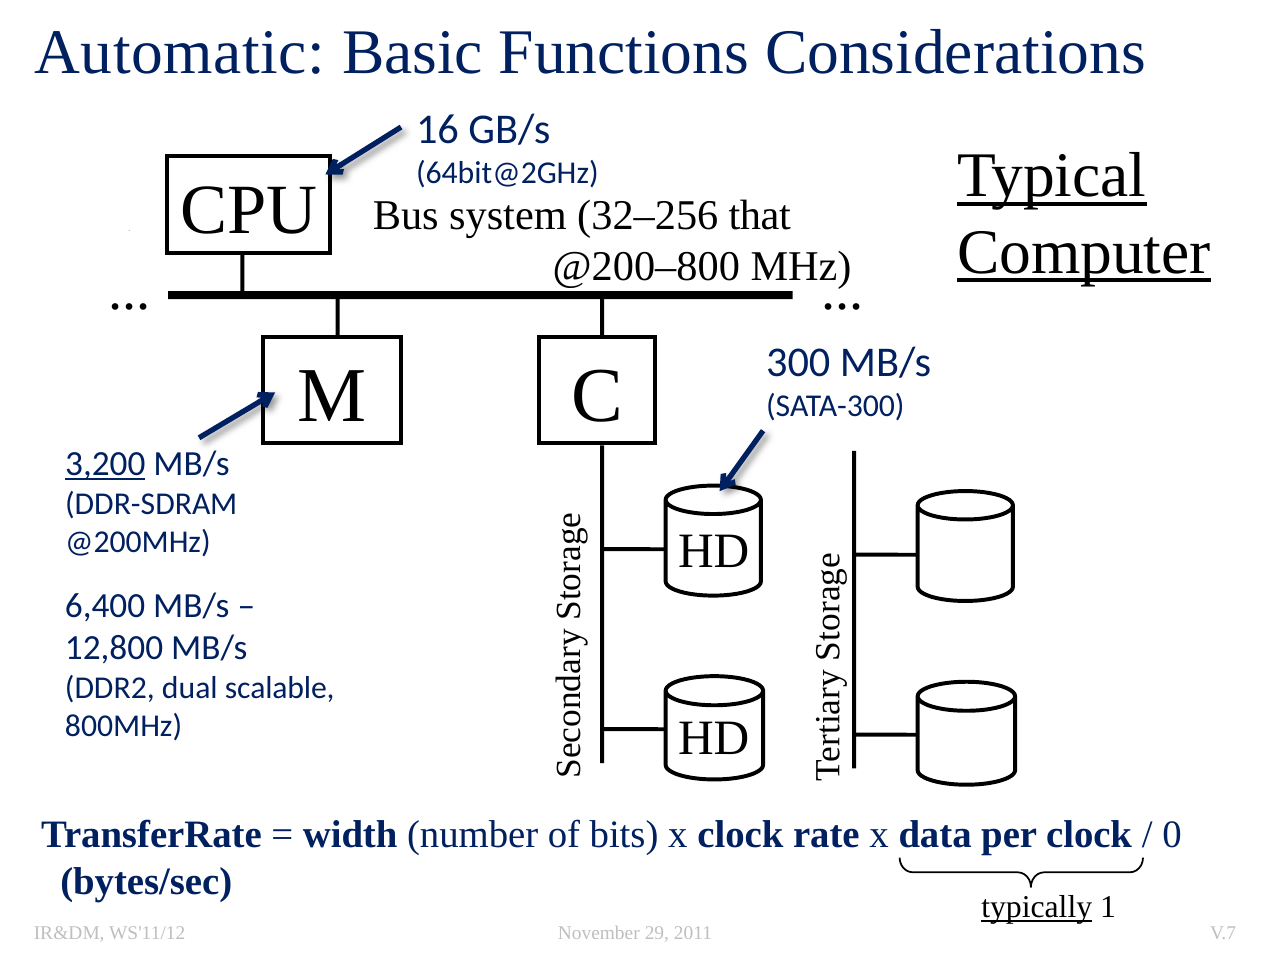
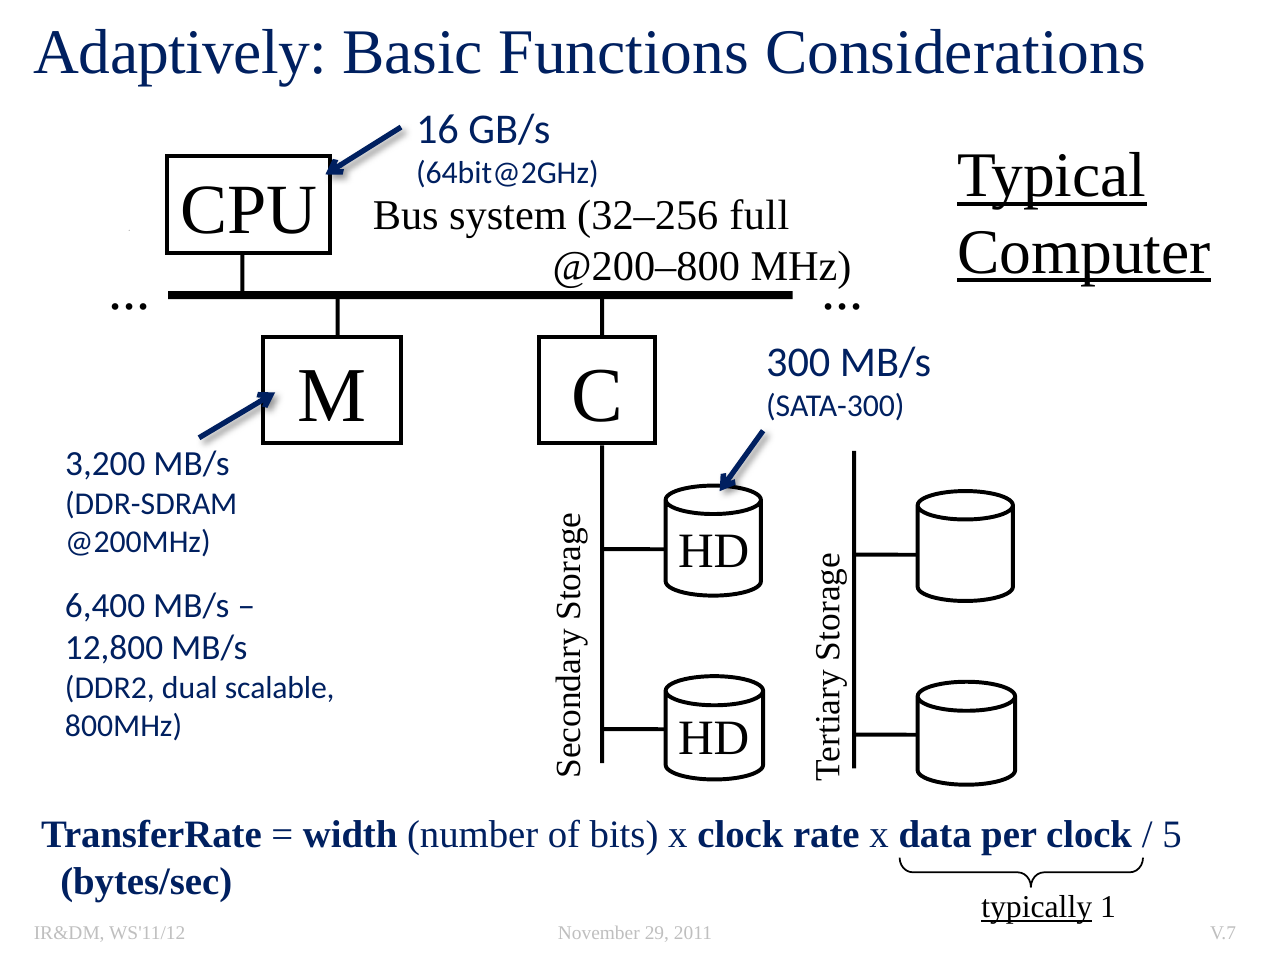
Automatic: Automatic -> Adaptively
that: that -> full
3,200 underline: present -> none
0: 0 -> 5
